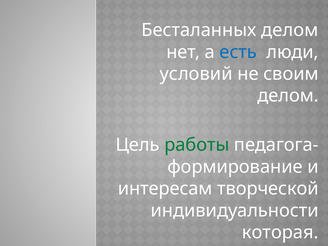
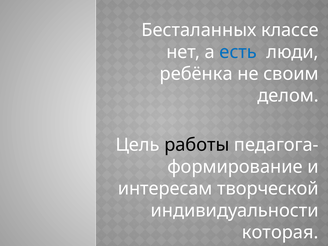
Бесталанных делом: делом -> классе
условий: условий -> ребёнка
работы colour: green -> black
